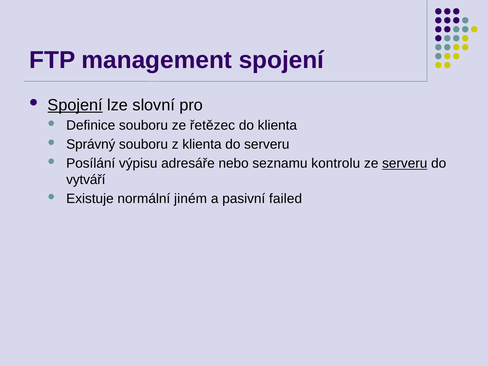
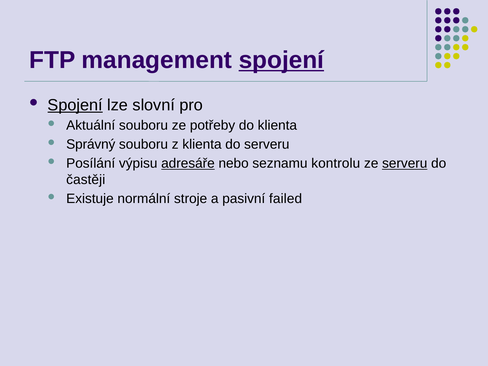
spojení at (281, 60) underline: none -> present
Definice: Definice -> Aktuální
řetězec: řetězec -> potřeby
adresáře underline: none -> present
vytváří: vytváří -> častěji
jiném: jiném -> stroje
